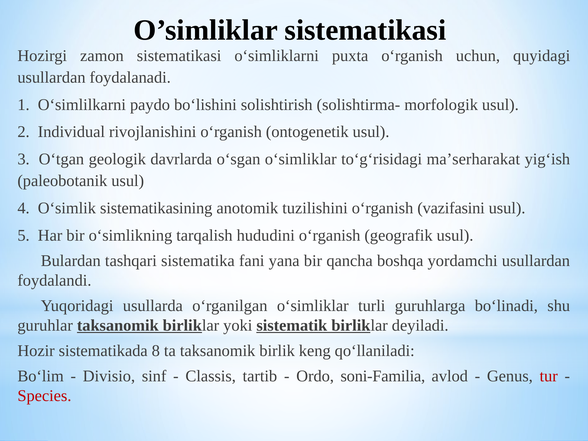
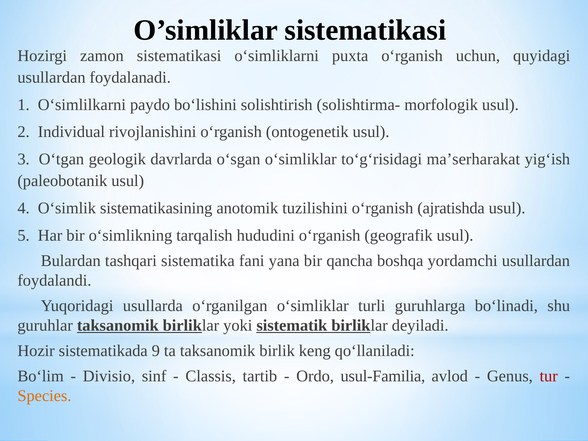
vazifasini: vazifasini -> ajratishda
8: 8 -> 9
soni-Familia: soni-Familia -> usul-Familia
Species colour: red -> orange
